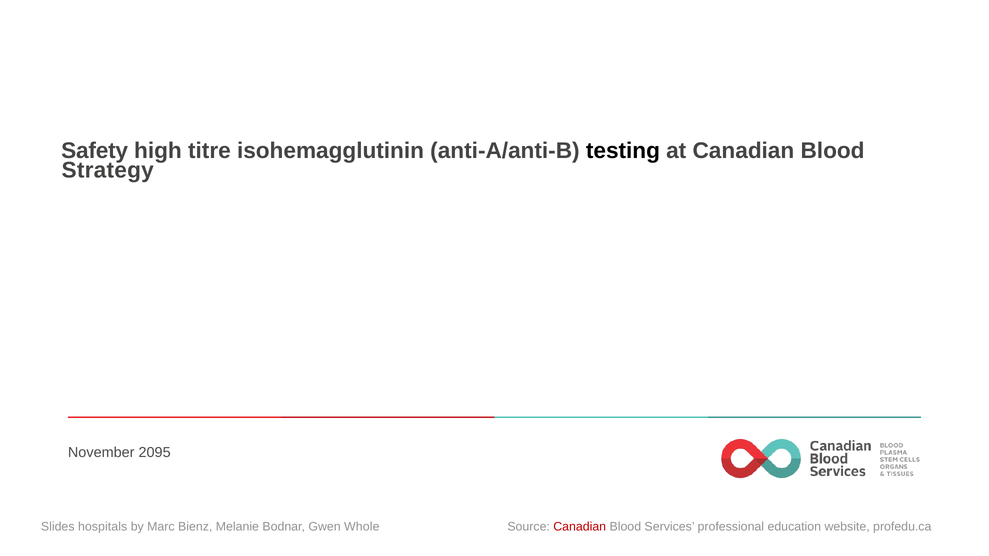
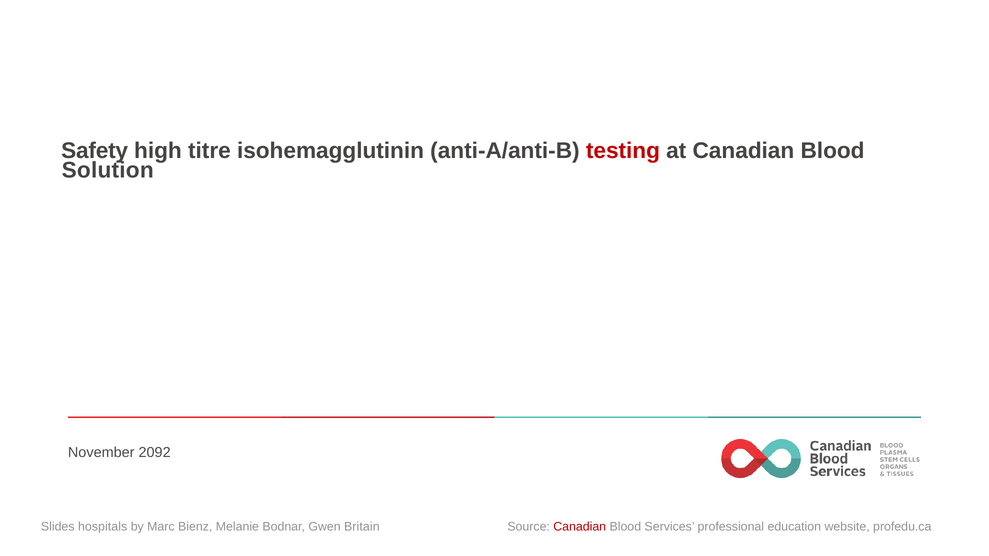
testing colour: black -> red
Strategy: Strategy -> Solution
2095: 2095 -> 2092
Whole: Whole -> Britain
